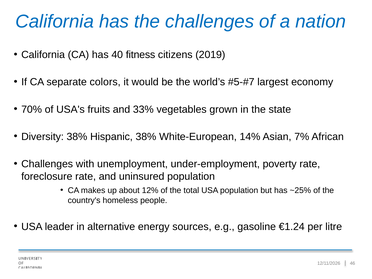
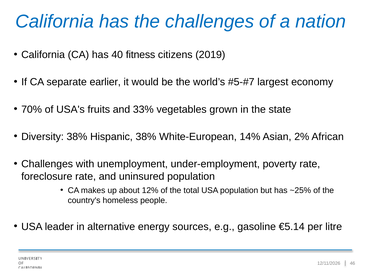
colors: colors -> earlier
7%: 7% -> 2%
€1.24: €1.24 -> €5.14
